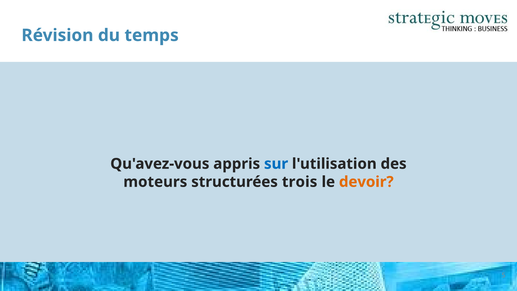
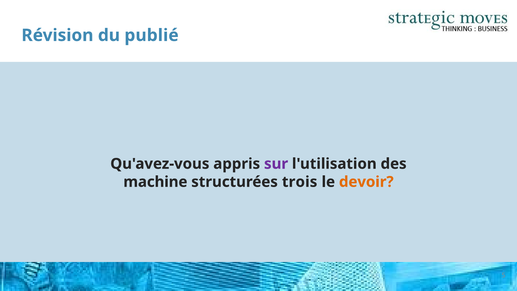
temps: temps -> publié
sur colour: blue -> purple
moteurs: moteurs -> machine
